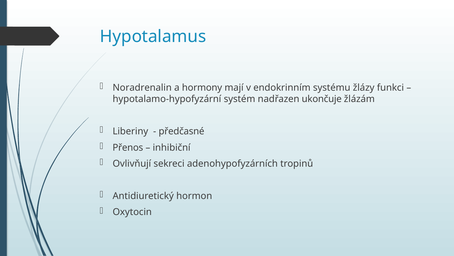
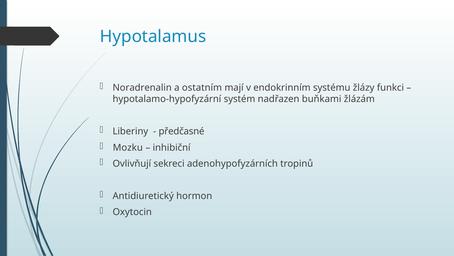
hormony: hormony -> ostatním
ukončuje: ukončuje -> buňkami
Přenos: Přenos -> Mozku
